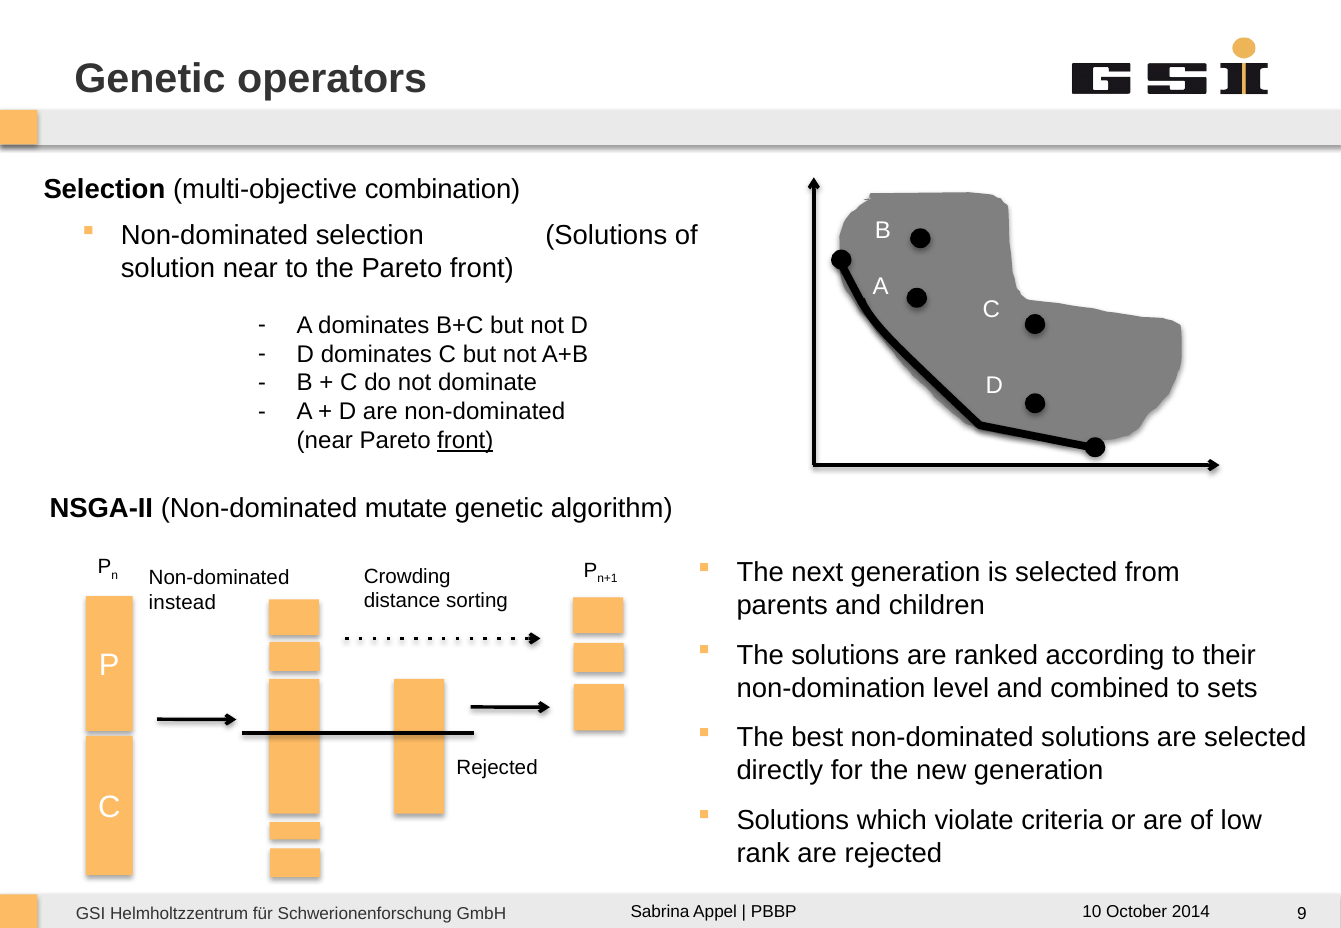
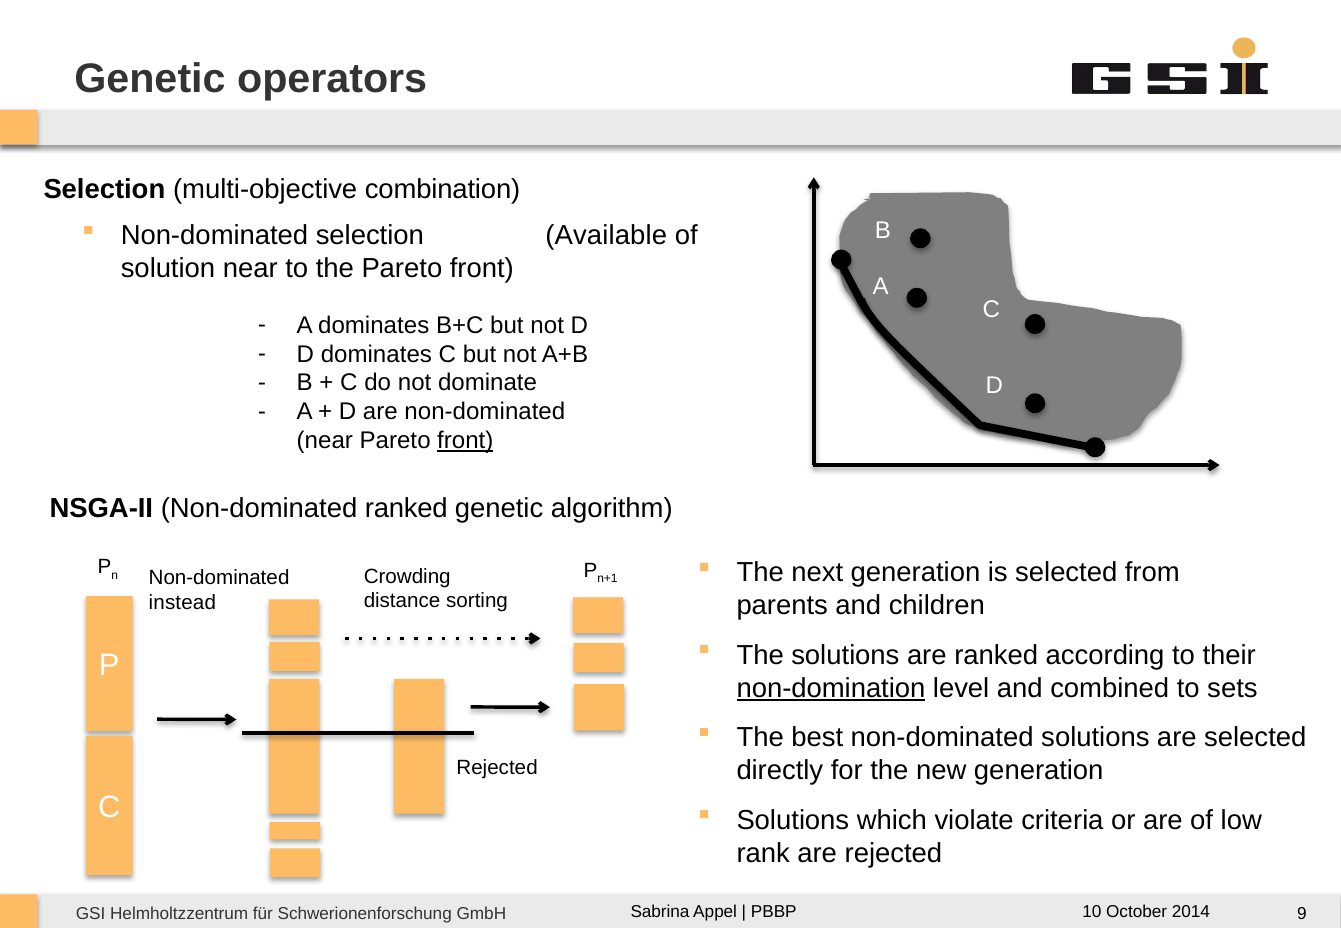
selection Solutions: Solutions -> Available
Non-dominated mutate: mutate -> ranked
non-domination underline: none -> present
